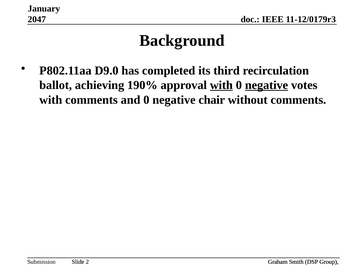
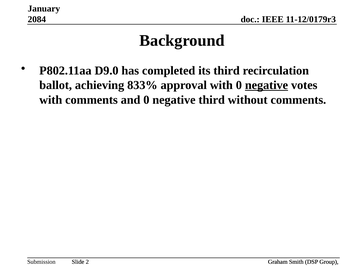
2047: 2047 -> 2084
190%: 190% -> 833%
with at (221, 85) underline: present -> none
negative chair: chair -> third
